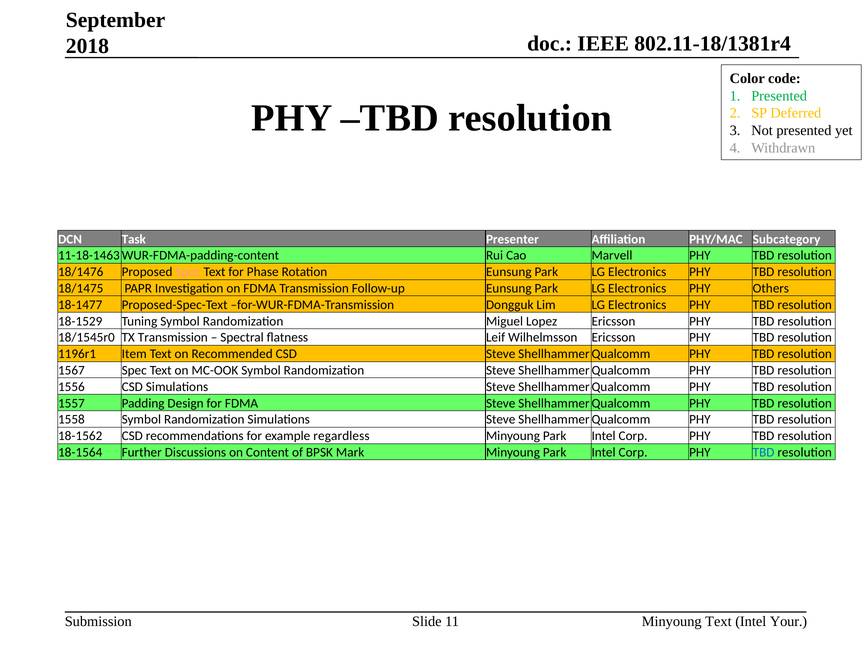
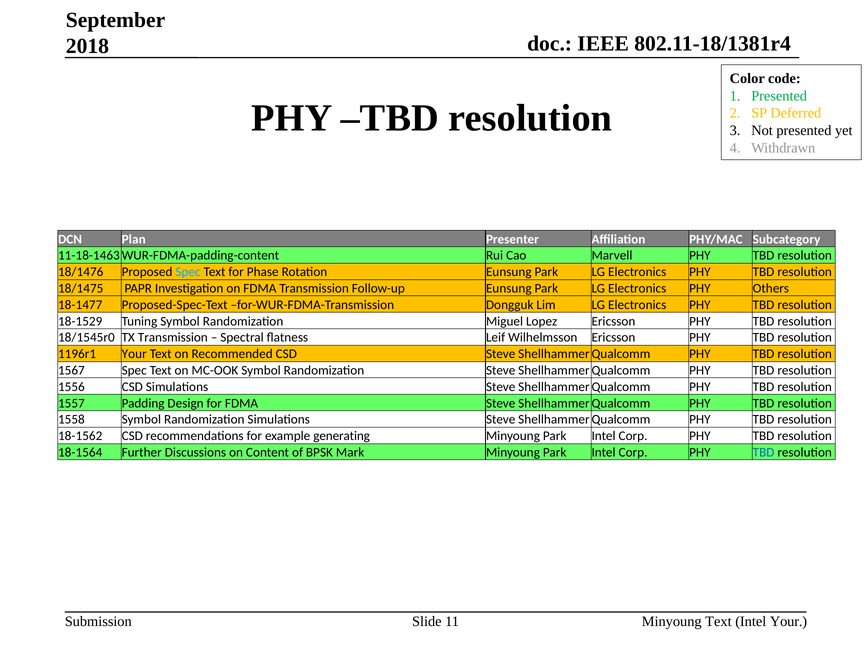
Task: Task -> Plan
Spec at (188, 272) colour: pink -> light blue
1196r1 Item: Item -> Your
regardless: regardless -> generating
